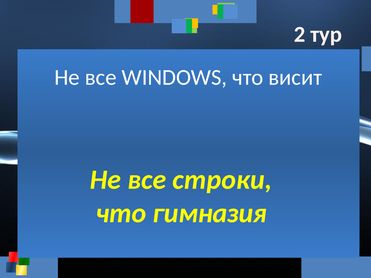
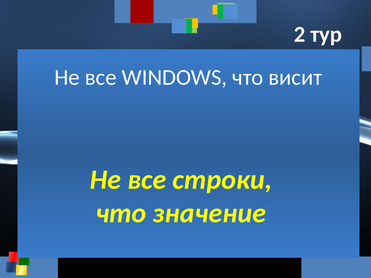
гимназия: гимназия -> значение
